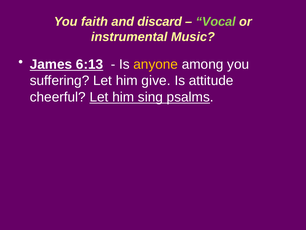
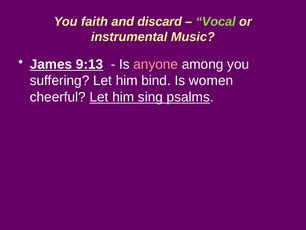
6:13: 6:13 -> 9:13
anyone colour: yellow -> pink
give: give -> bind
attitude: attitude -> women
